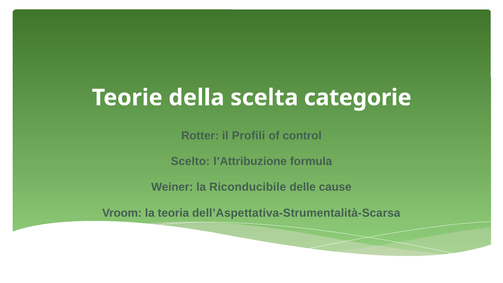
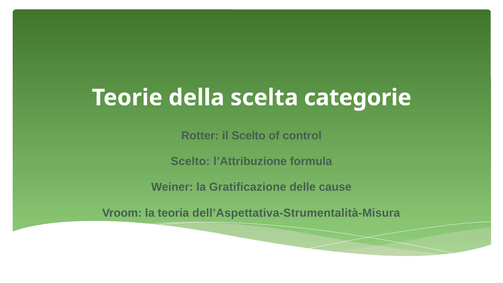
il Profili: Profili -> Scelto
Riconducibile: Riconducibile -> Gratificazione
dell’Aspettativa-Strumentalità-Scarsa: dell’Aspettativa-Strumentalità-Scarsa -> dell’Aspettativa-Strumentalità-Misura
